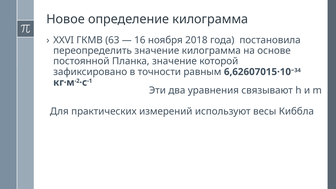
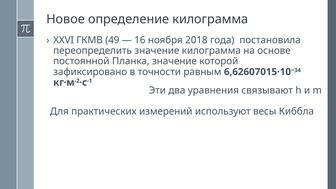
63: 63 -> 49
